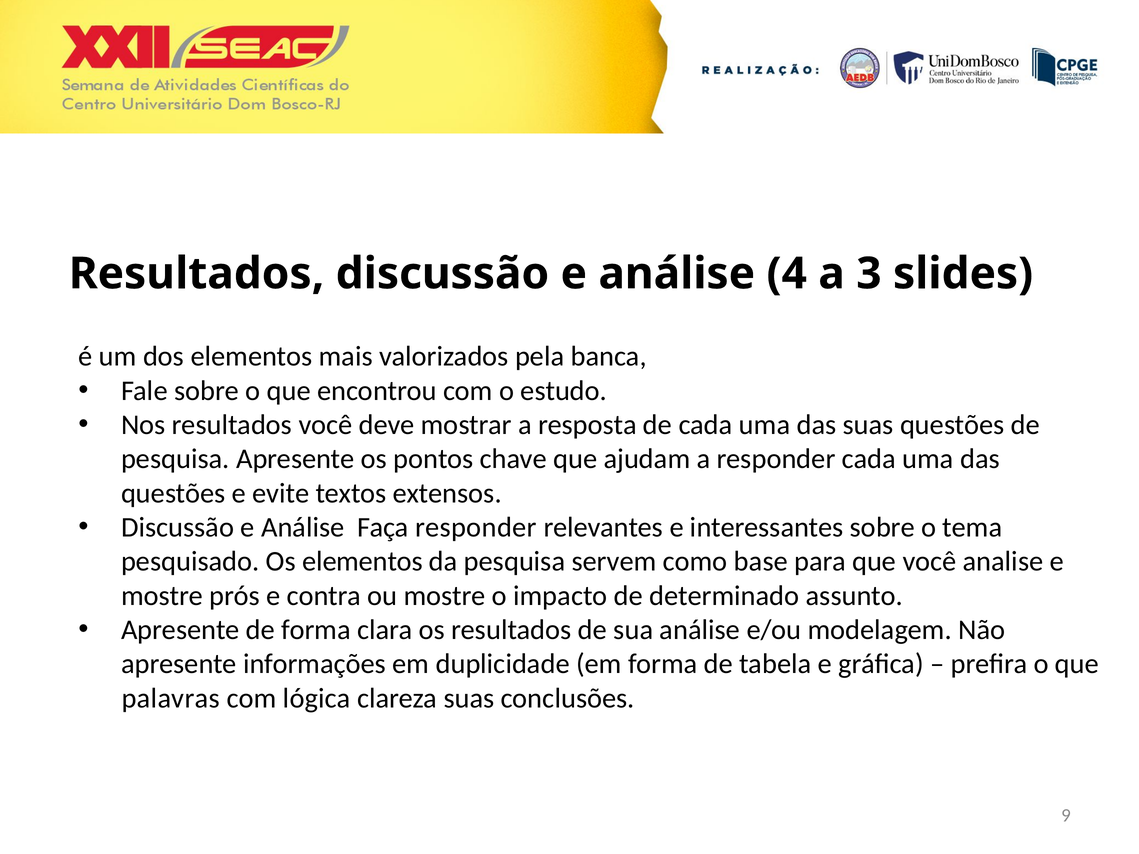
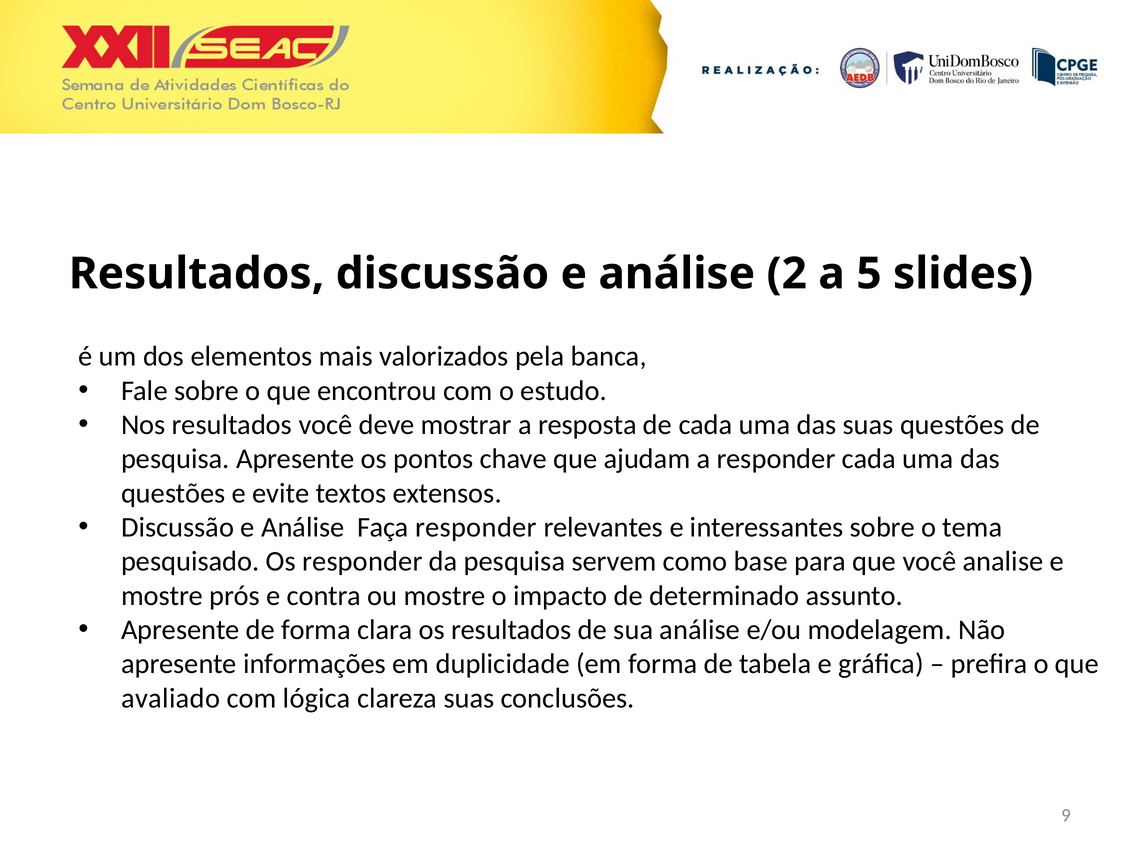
4: 4 -> 2
3: 3 -> 5
Os elementos: elementos -> responder
palavras: palavras -> avaliado
